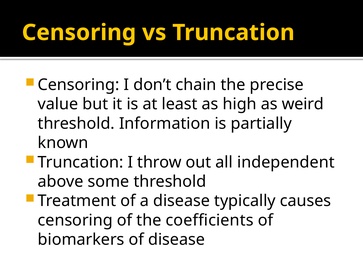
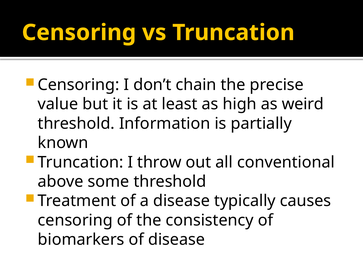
independent: independent -> conventional
coefficients: coefficients -> consistency
